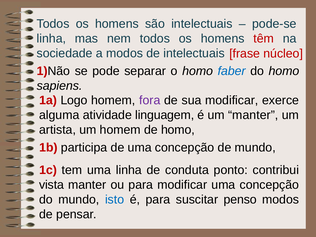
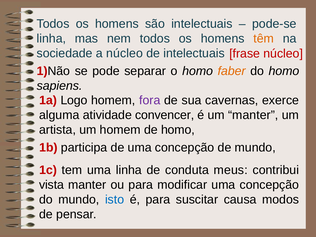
têm colour: red -> orange
a modos: modos -> núcleo
faber colour: blue -> orange
sua modificar: modificar -> cavernas
linguagem: linguagem -> convencer
ponto: ponto -> meus
penso: penso -> causa
